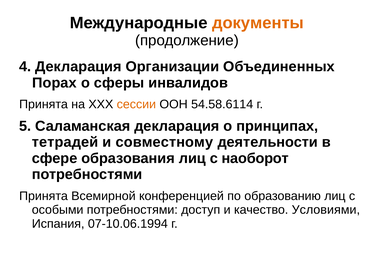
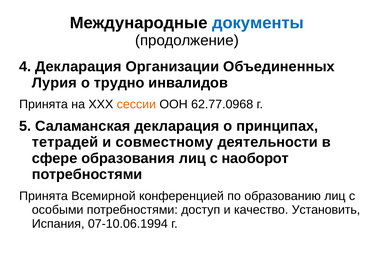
документы colour: orange -> blue
Порах: Порах -> Лурия
сферы: сферы -> трудно
54.58.6114: 54.58.6114 -> 62.77.0968
Условиями: Условиями -> Установить
